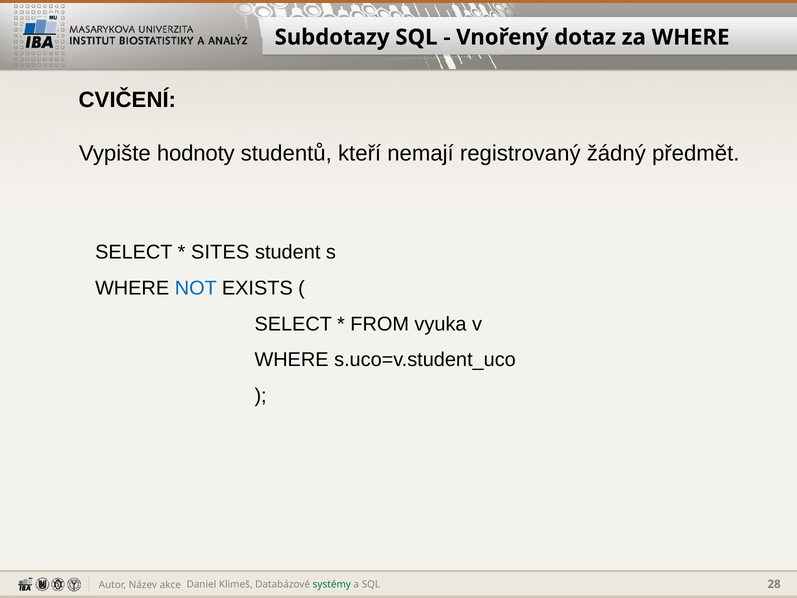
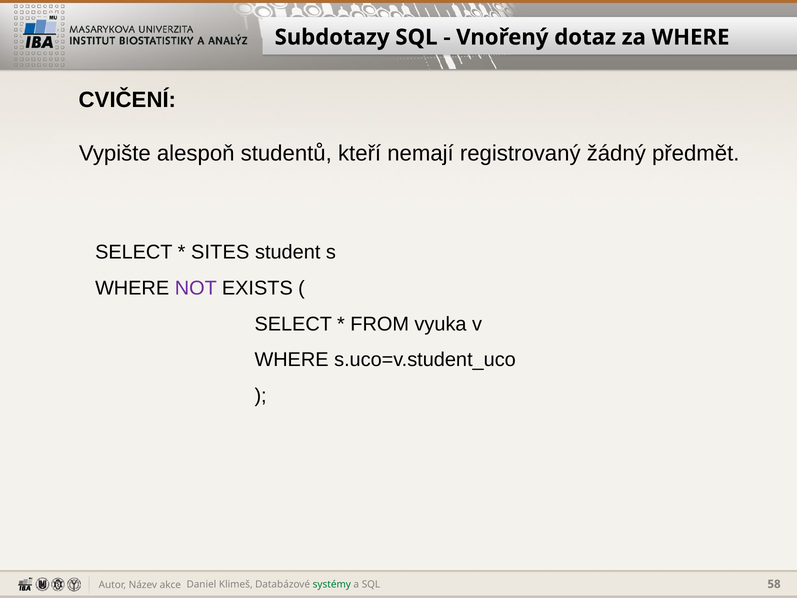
hodnoty: hodnoty -> alespoň
NOT colour: blue -> purple
28: 28 -> 58
